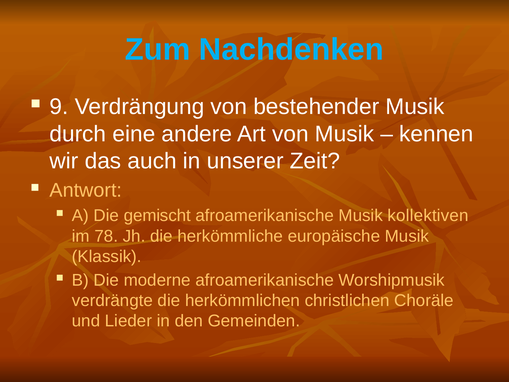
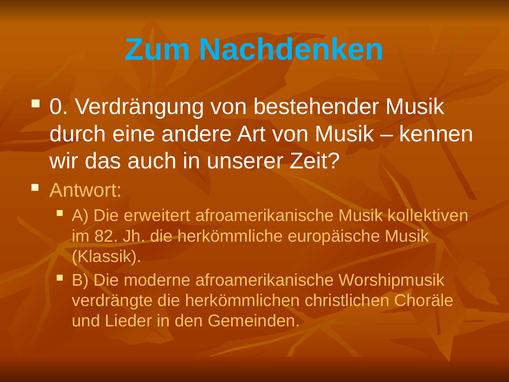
9: 9 -> 0
gemischt: gemischt -> erweitert
78: 78 -> 82
